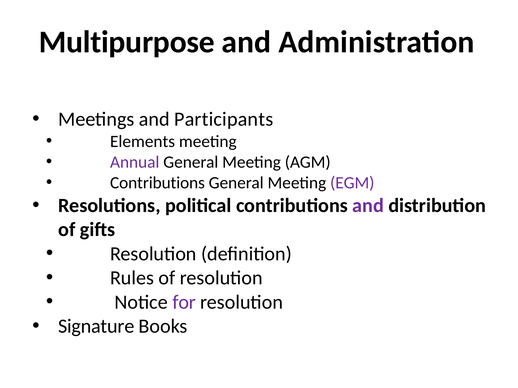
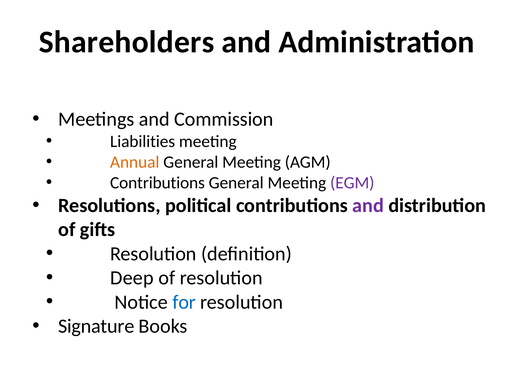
Multipurpose: Multipurpose -> Shareholders
Participants: Participants -> Commission
Elements: Elements -> Liabilities
Annual colour: purple -> orange
Rules: Rules -> Deep
for colour: purple -> blue
